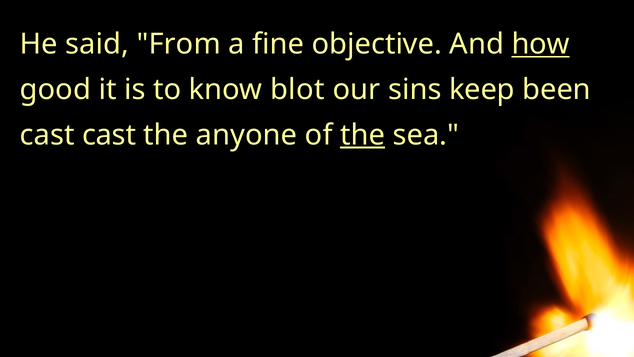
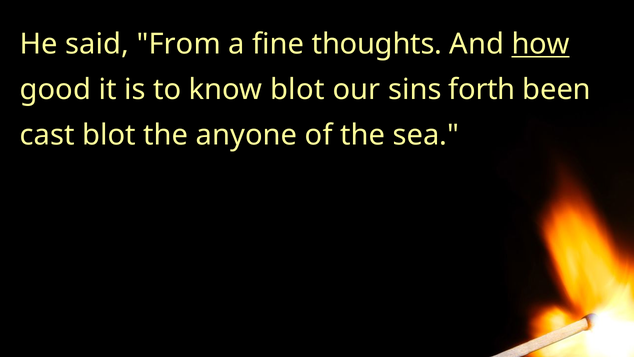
objective: objective -> thoughts
keep: keep -> forth
cast cast: cast -> blot
the at (363, 135) underline: present -> none
